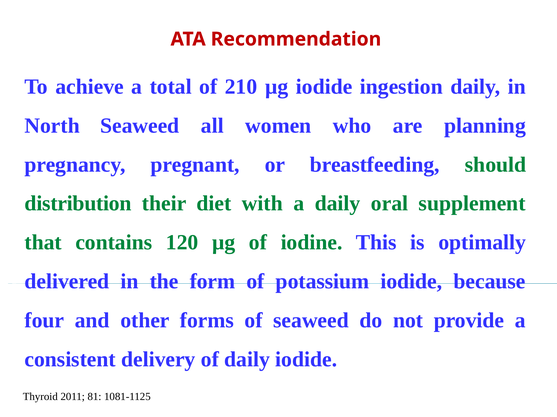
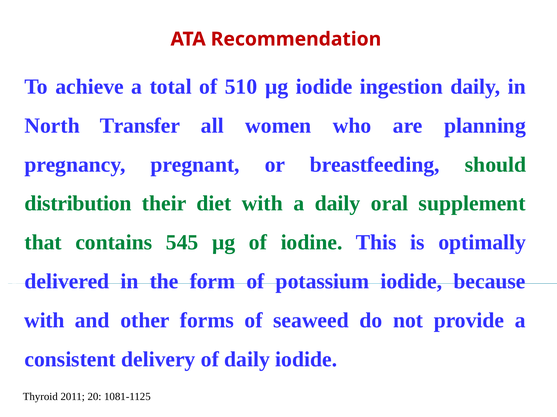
210: 210 -> 510
North Seaweed: Seaweed -> Transfer
120: 120 -> 545
four at (44, 321): four -> with
81: 81 -> 20
